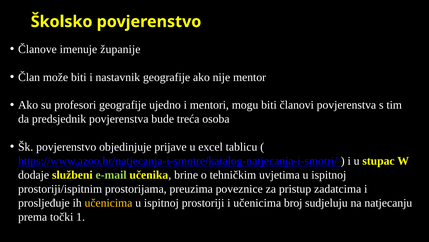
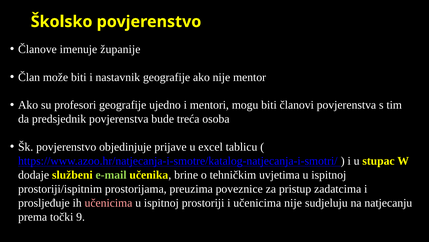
učenicima at (108, 202) colour: yellow -> pink
učenicima broj: broj -> nije
1: 1 -> 9
